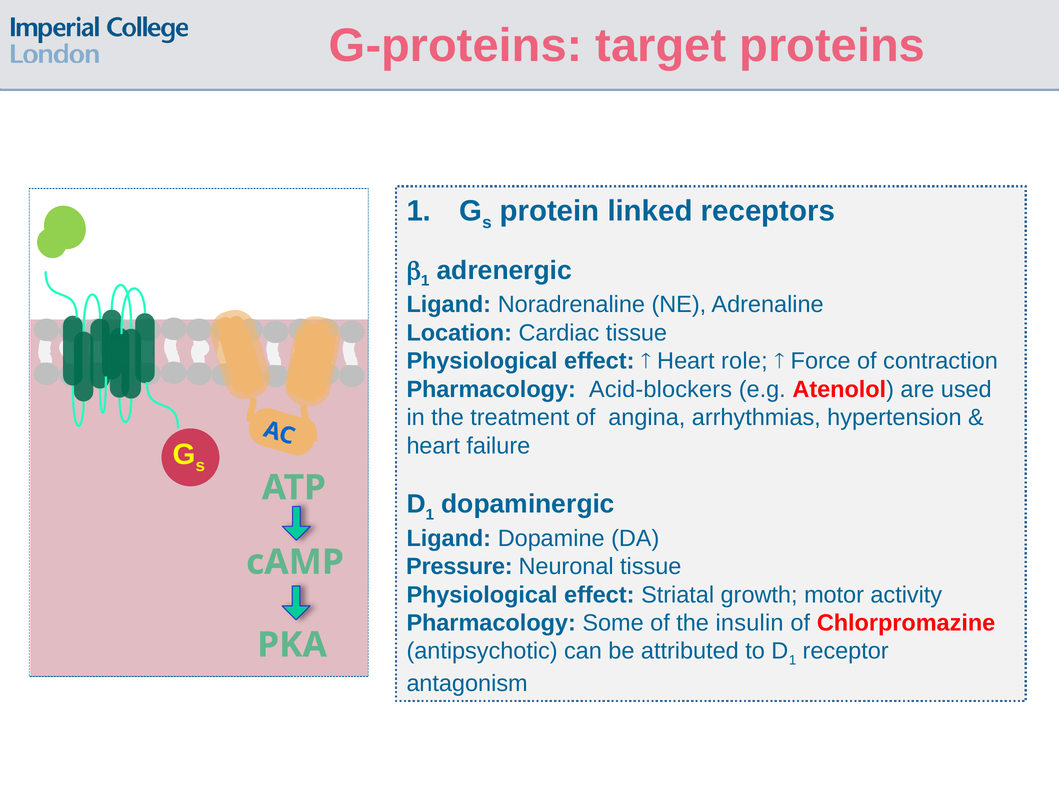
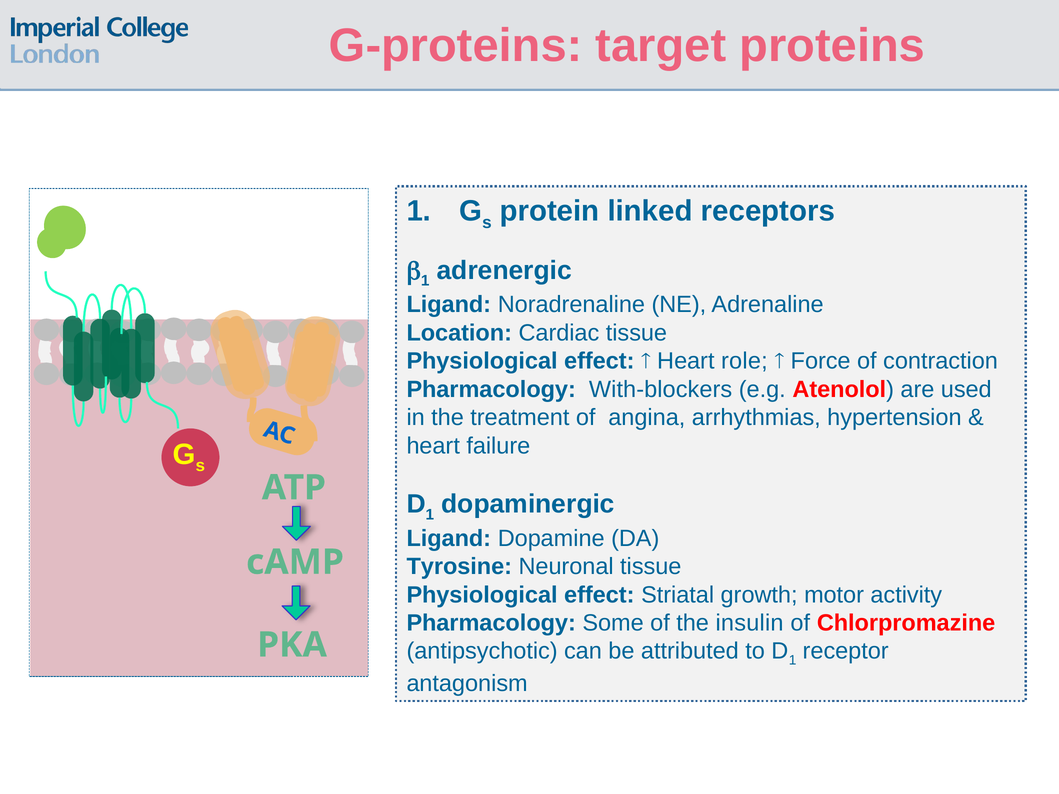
Acid-blockers: Acid-blockers -> With-blockers
Pressure: Pressure -> Tyrosine
